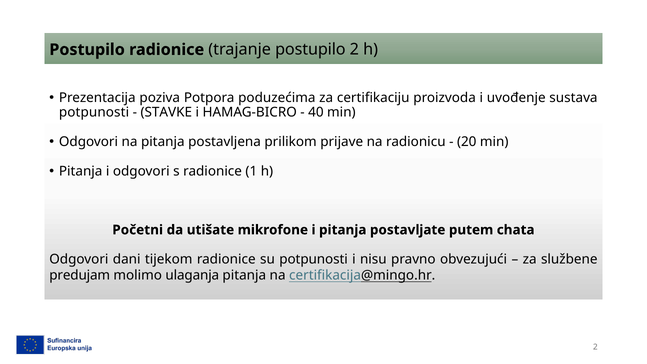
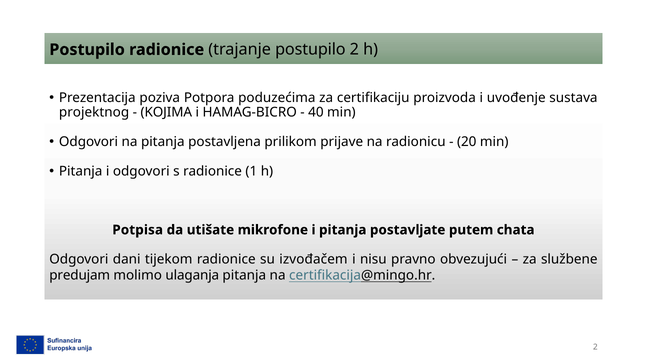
potpunosti at (94, 112): potpunosti -> projektnog
STAVKE: STAVKE -> KOJIMA
Početni: Početni -> Potpisa
su potpunosti: potpunosti -> izvođačem
